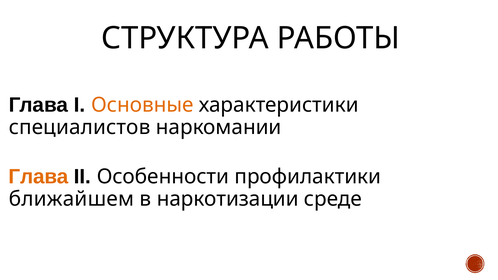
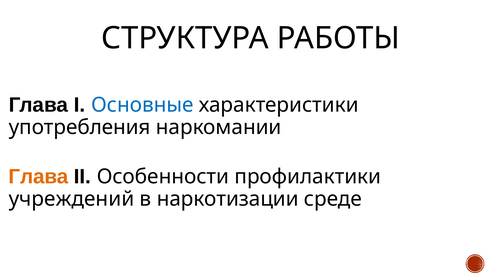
Основные colour: orange -> blue
специалистов: специалистов -> употребления
ближайшем: ближайшем -> учреждений
